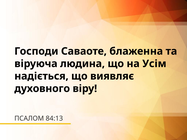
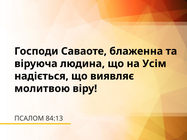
духовного: духовного -> молитвою
